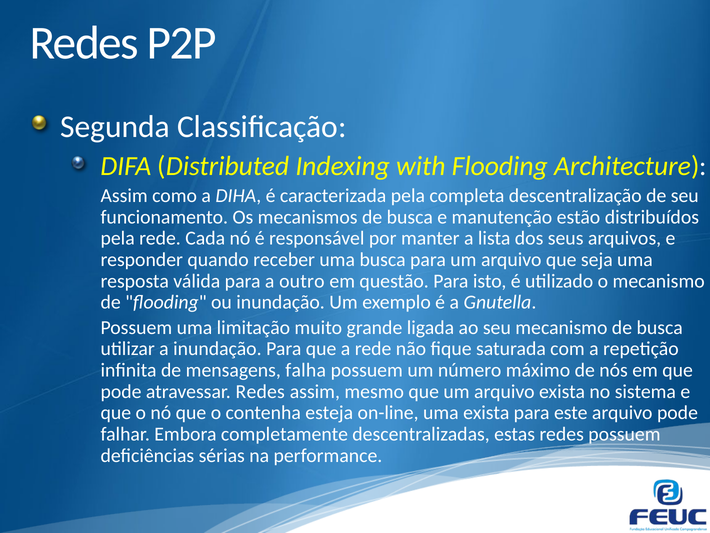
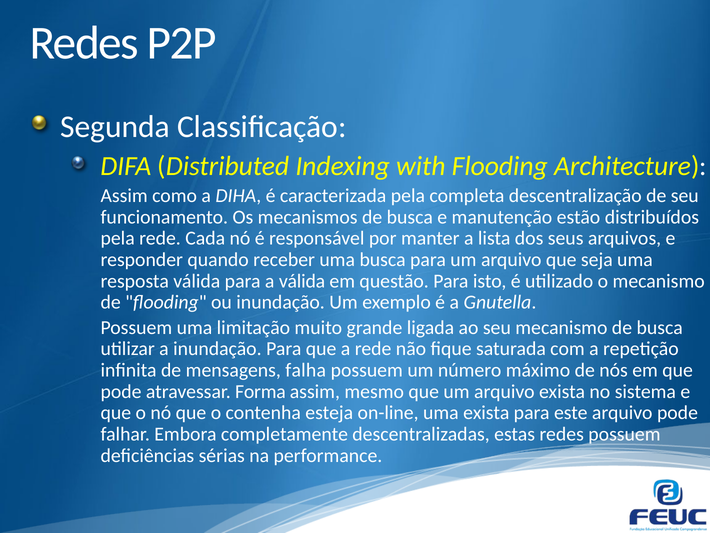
a outro: outro -> válida
atravessar Redes: Redes -> Forma
